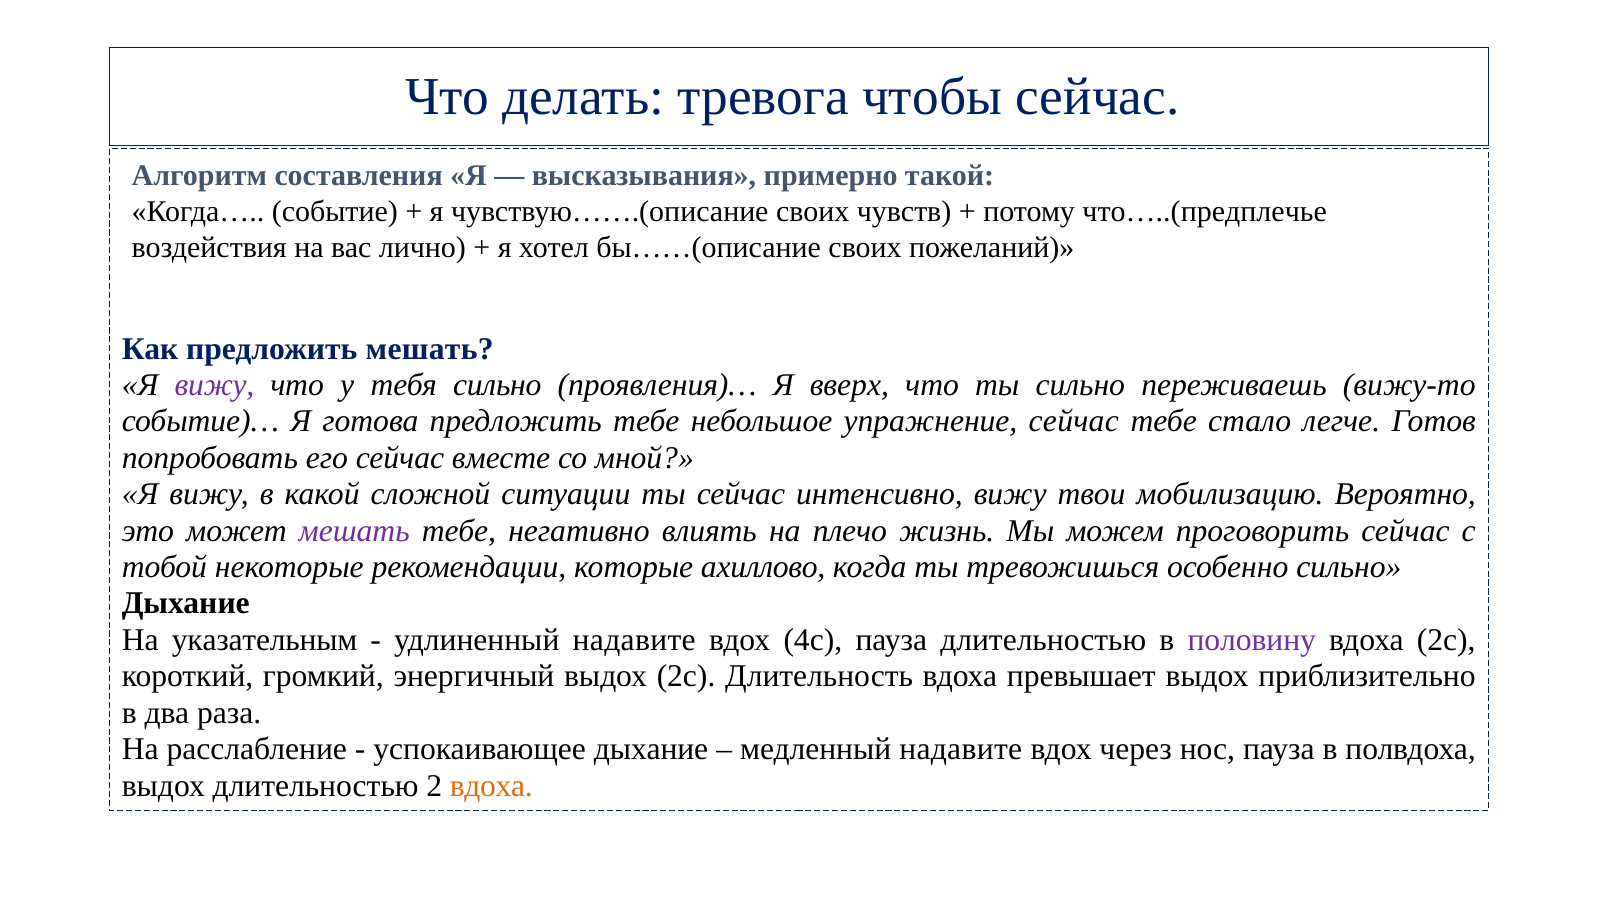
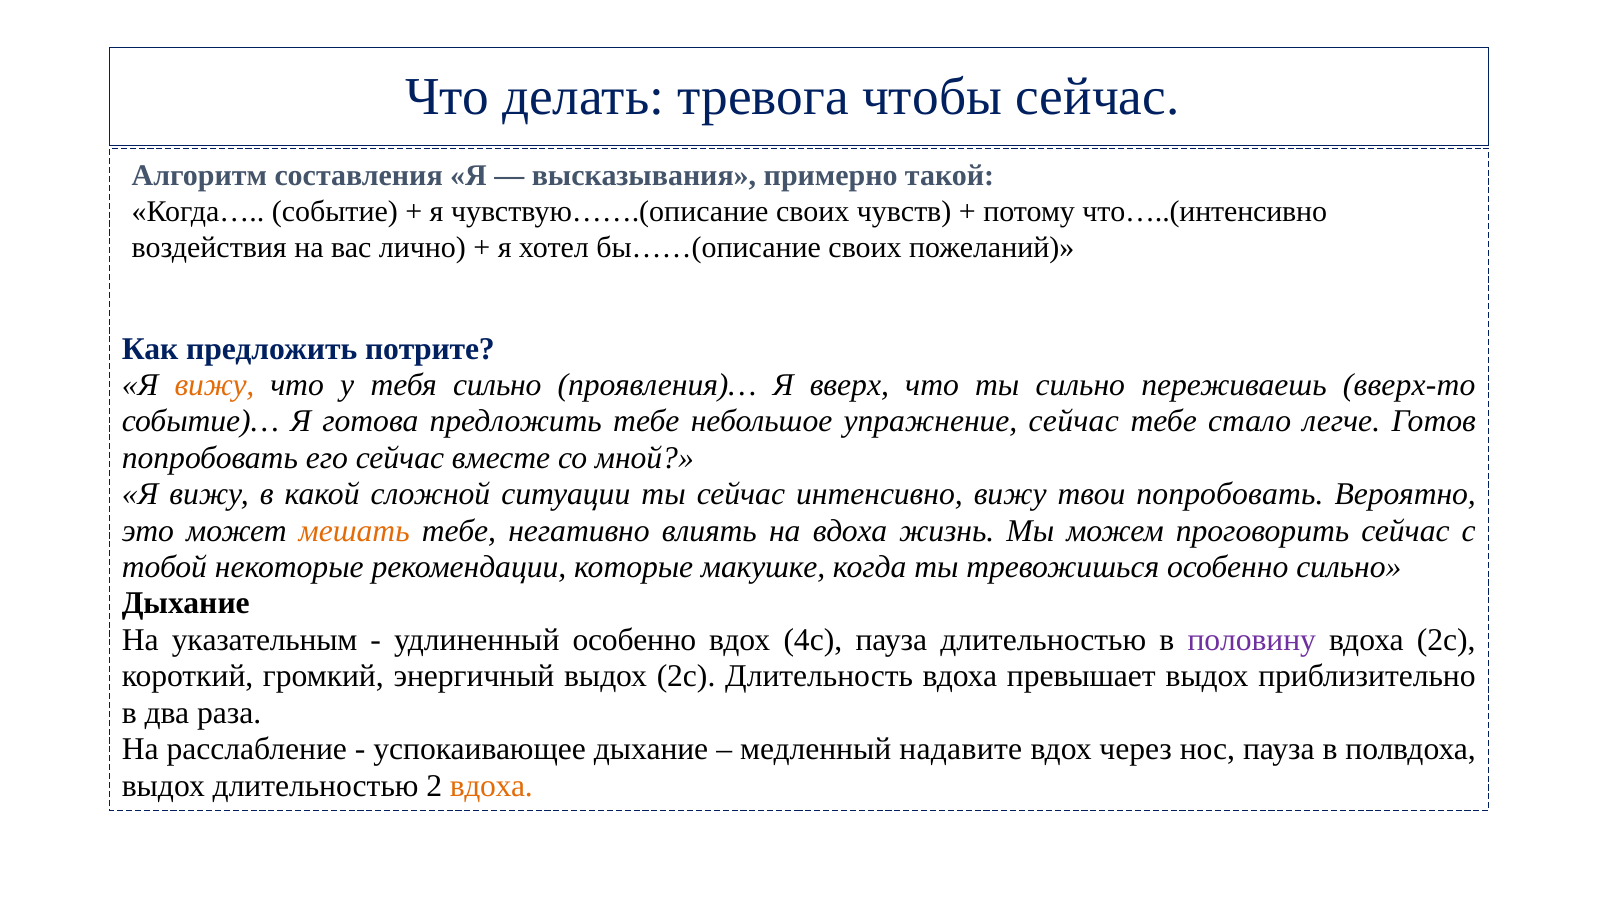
что…..(предплечье: что…..(предплечье -> что…..(интенсивно
предложить мешать: мешать -> потрите
вижу at (214, 385) colour: purple -> orange
вижу-то: вижу-то -> вверх-то
твои мобилизацию: мобилизацию -> попробовать
мешать at (354, 530) colour: purple -> orange
на плечо: плечо -> вдоха
ахиллово: ахиллово -> макушке
удлиненный надавите: надавите -> особенно
